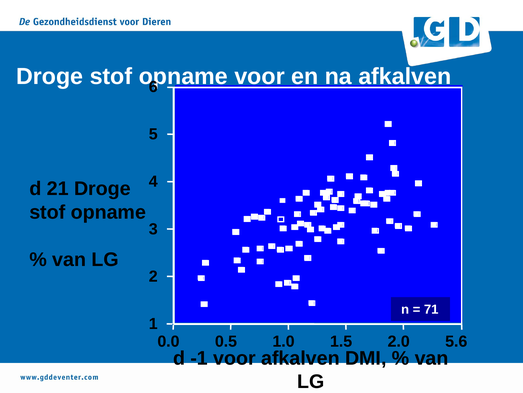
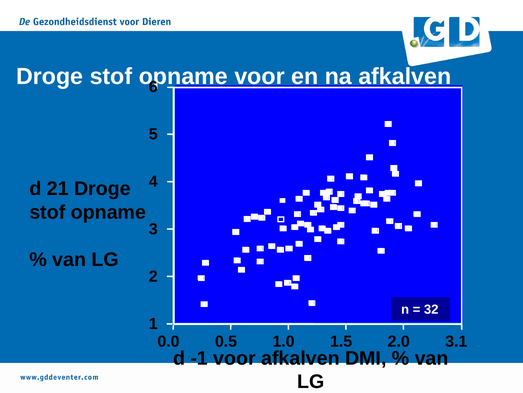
71: 71 -> 32
5.6: 5.6 -> 3.1
